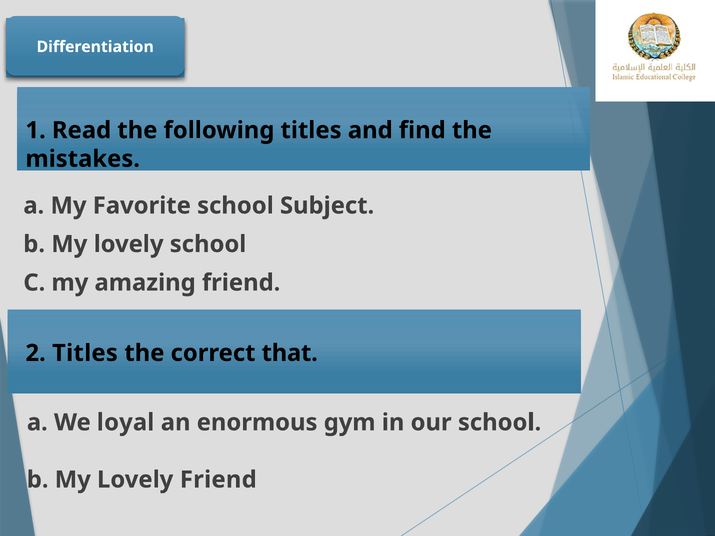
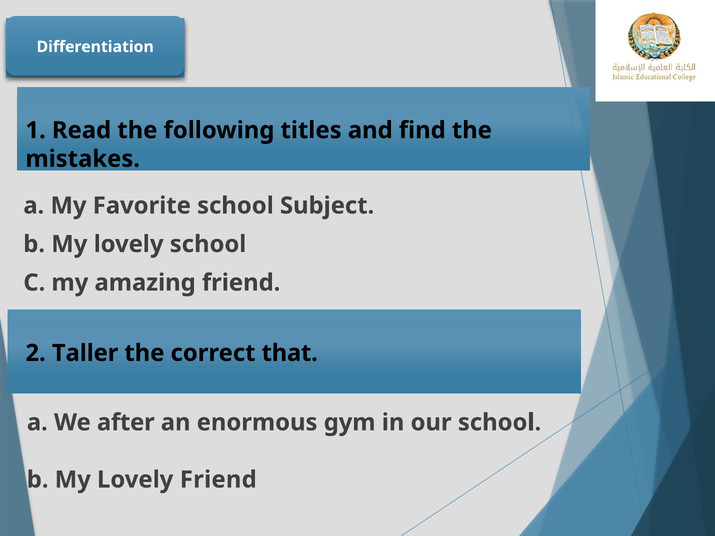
2 Titles: Titles -> Taller
loyal: loyal -> after
